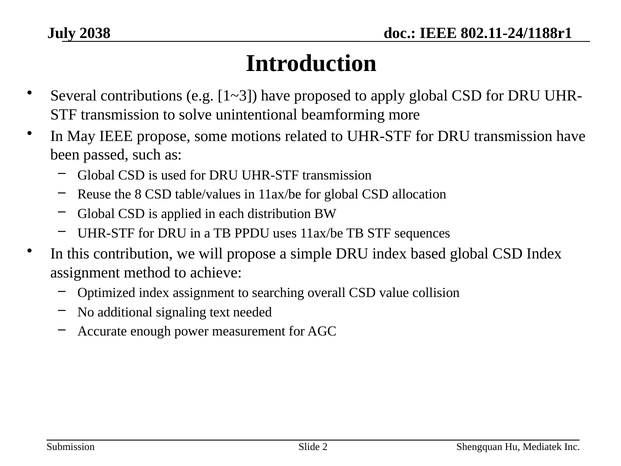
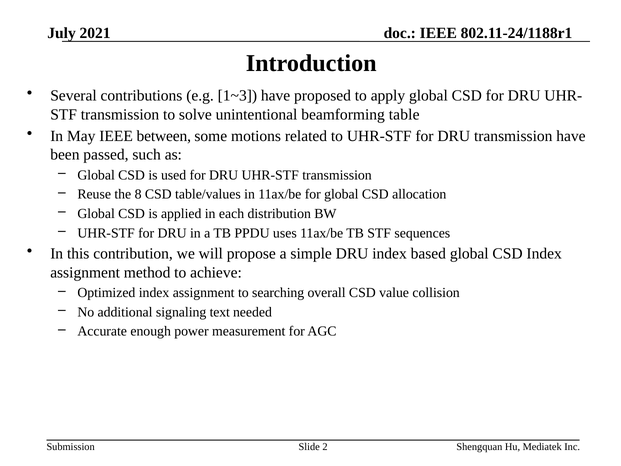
2038: 2038 -> 2021
more: more -> table
IEEE propose: propose -> between
